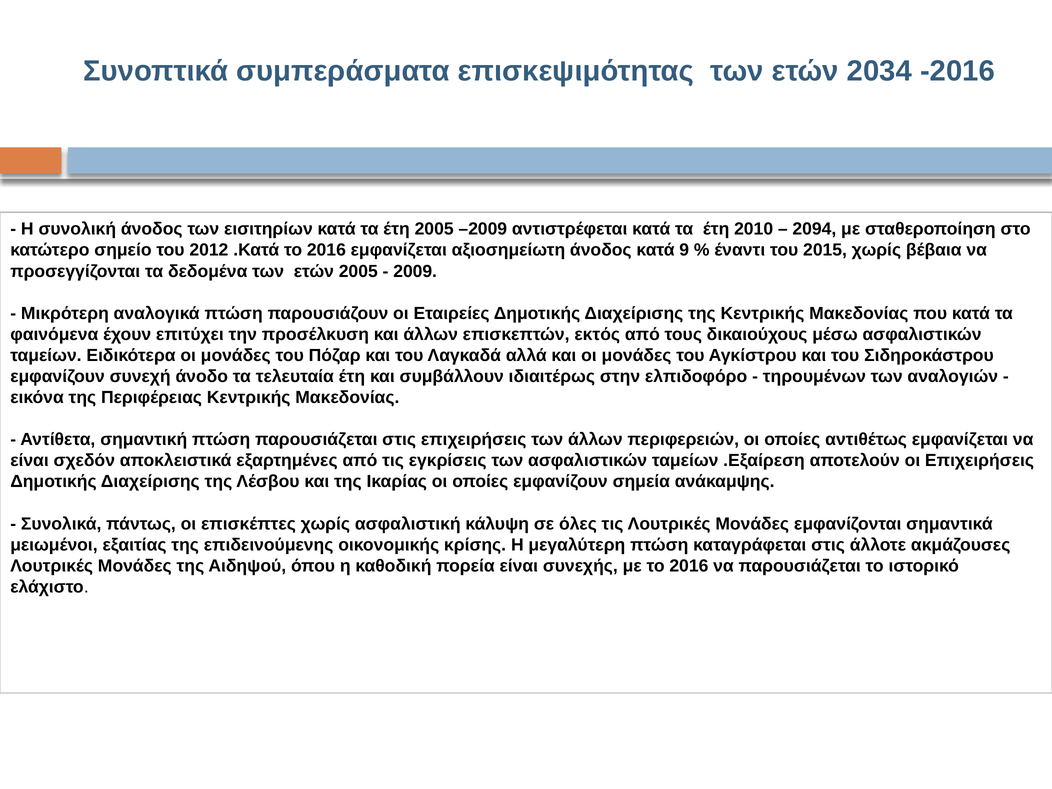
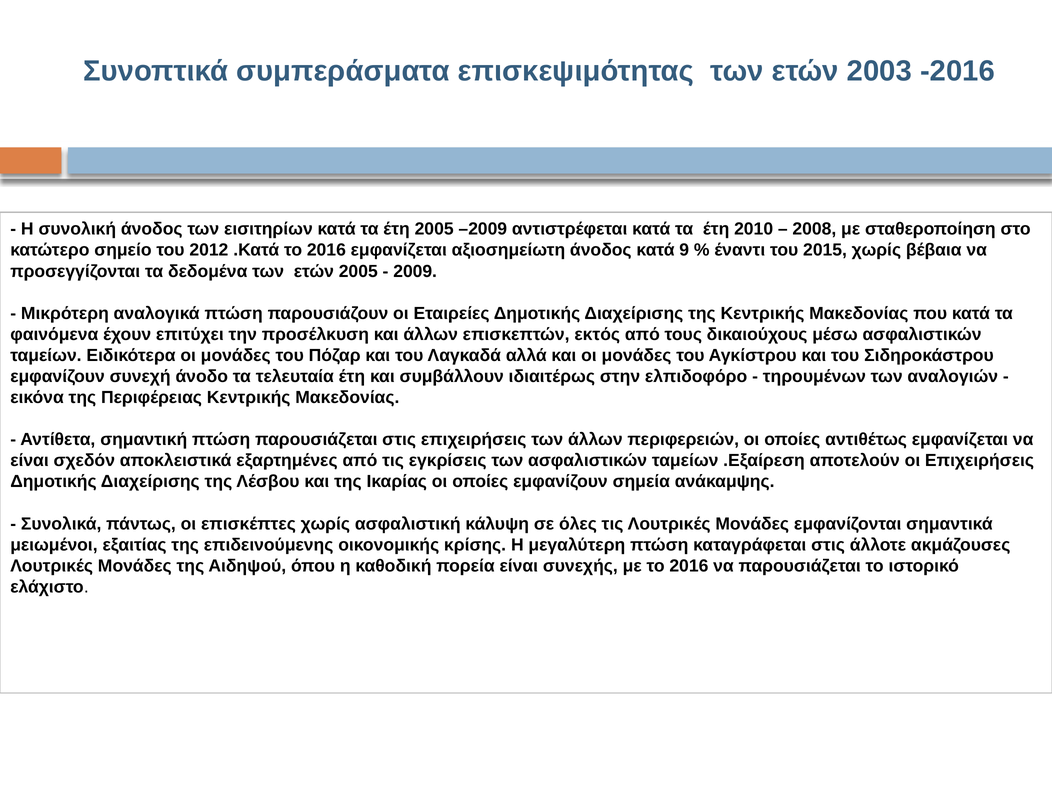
2034: 2034 -> 2003
2094: 2094 -> 2008
